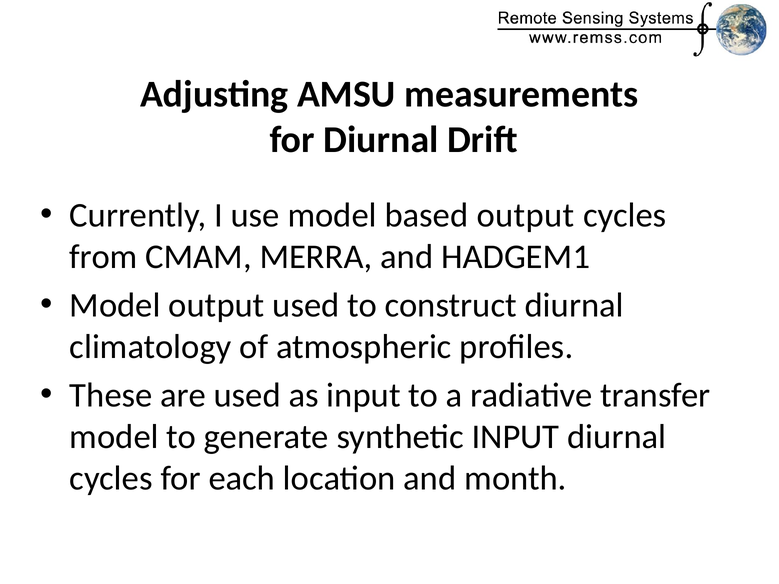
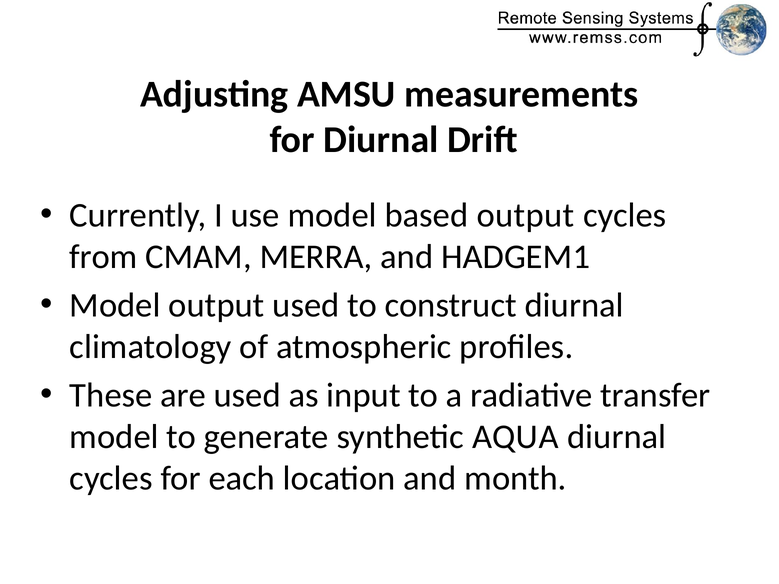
synthetic INPUT: INPUT -> AQUA
